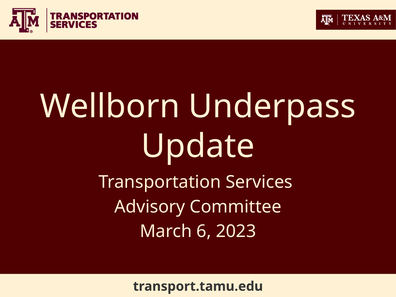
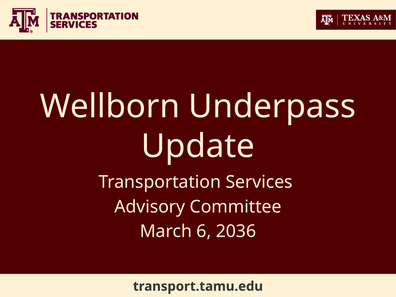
2023: 2023 -> 2036
